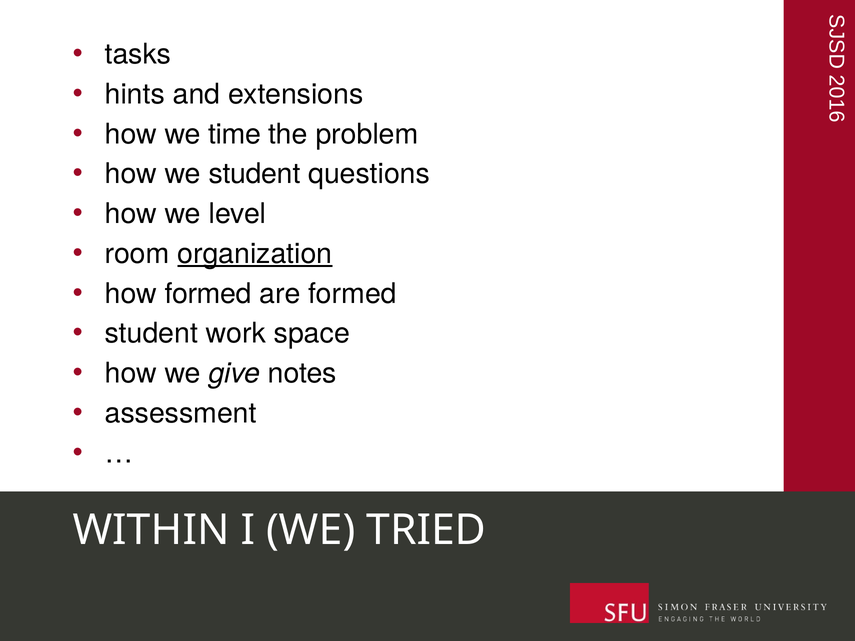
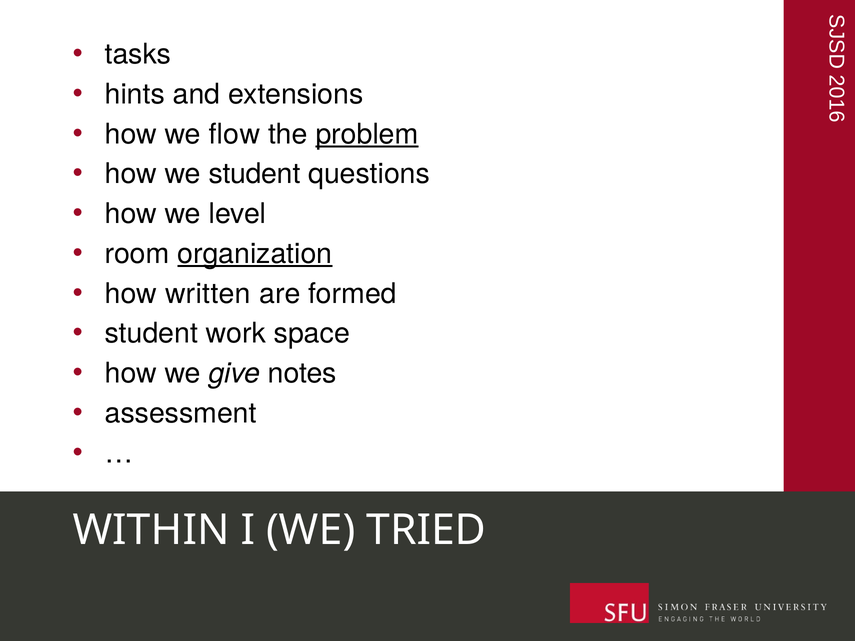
time: time -> flow
problem underline: none -> present
how formed: formed -> written
